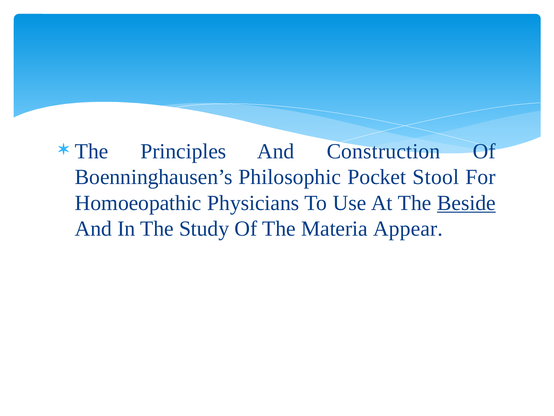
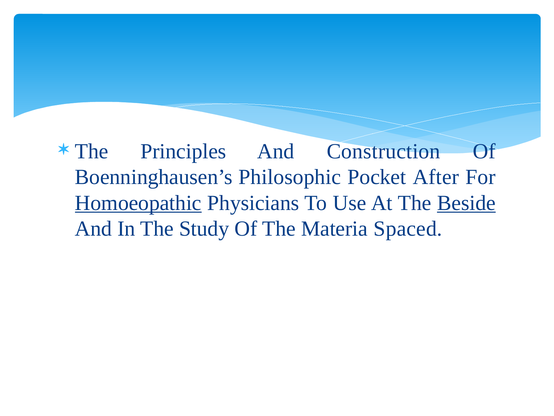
Stool: Stool -> After
Homoeopathic underline: none -> present
Appear: Appear -> Spaced
